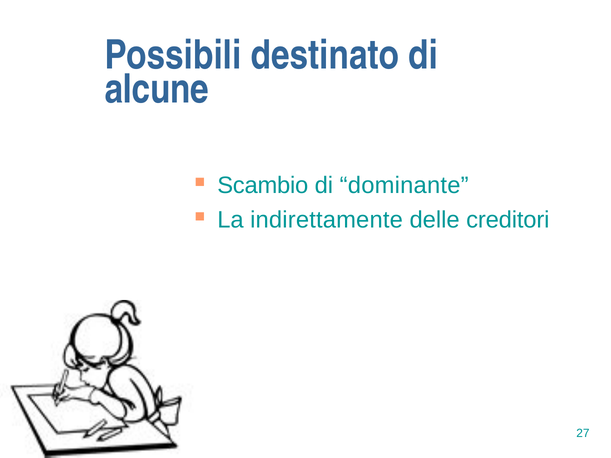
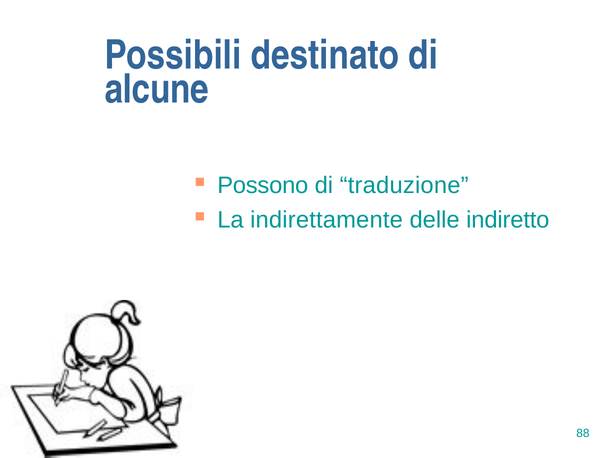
Scambio: Scambio -> Possono
dominante: dominante -> traduzione
creditori: creditori -> indiretto
27: 27 -> 88
